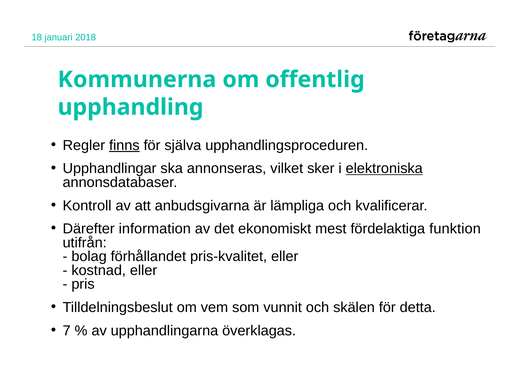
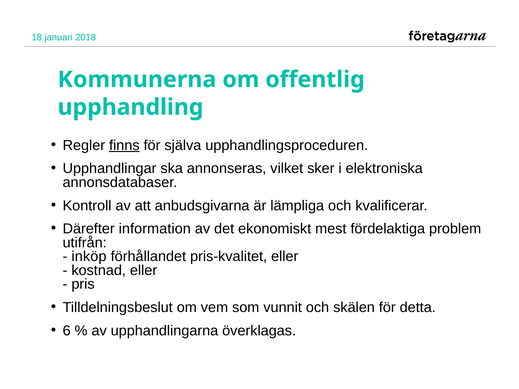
elektroniska underline: present -> none
funktion: funktion -> problem
bolag: bolag -> inköp
7: 7 -> 6
